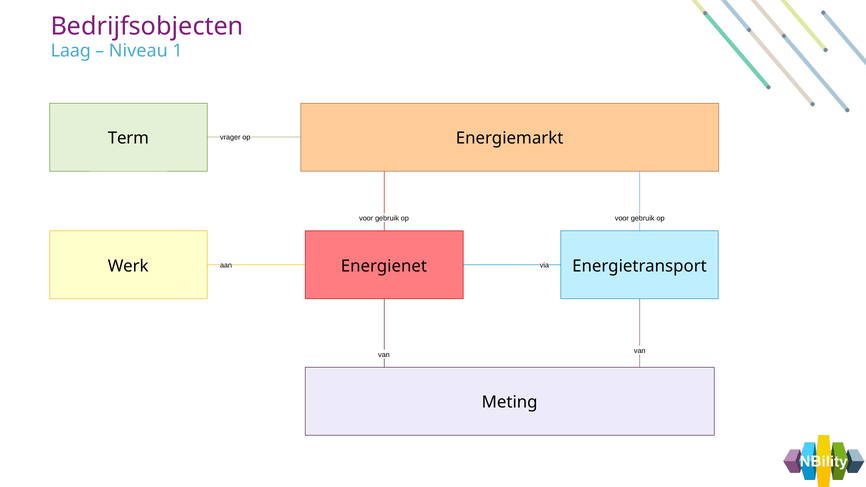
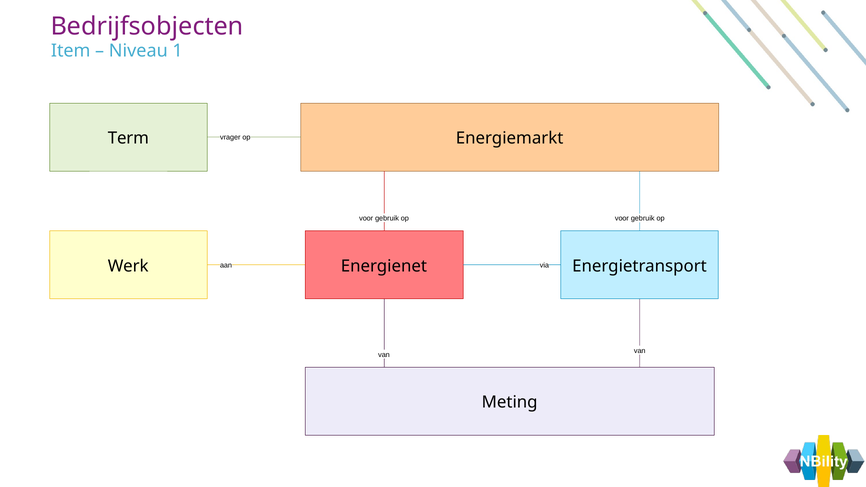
Laag: Laag -> Item
